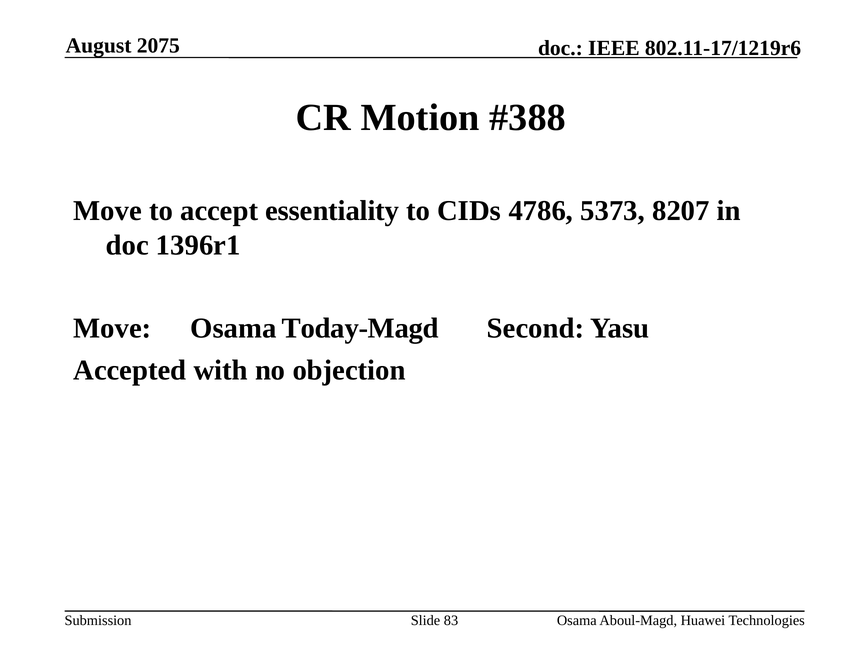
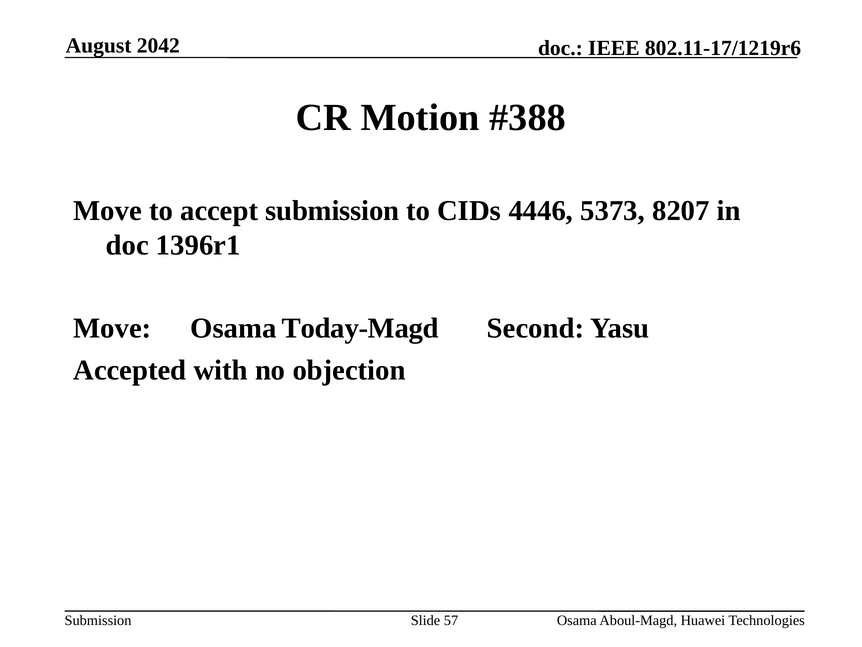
2075: 2075 -> 2042
accept essentiality: essentiality -> submission
4786: 4786 -> 4446
83: 83 -> 57
